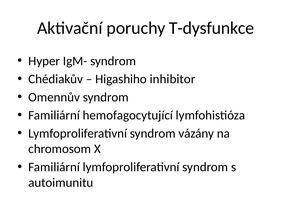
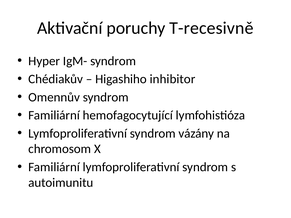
T-dysfunkce: T-dysfunkce -> T-recesivně
